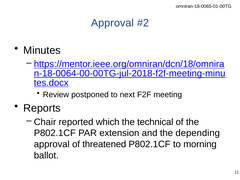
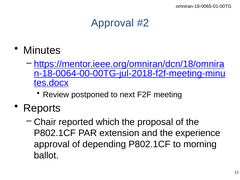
technical: technical -> proposal
depending: depending -> experience
threatened: threatened -> depending
